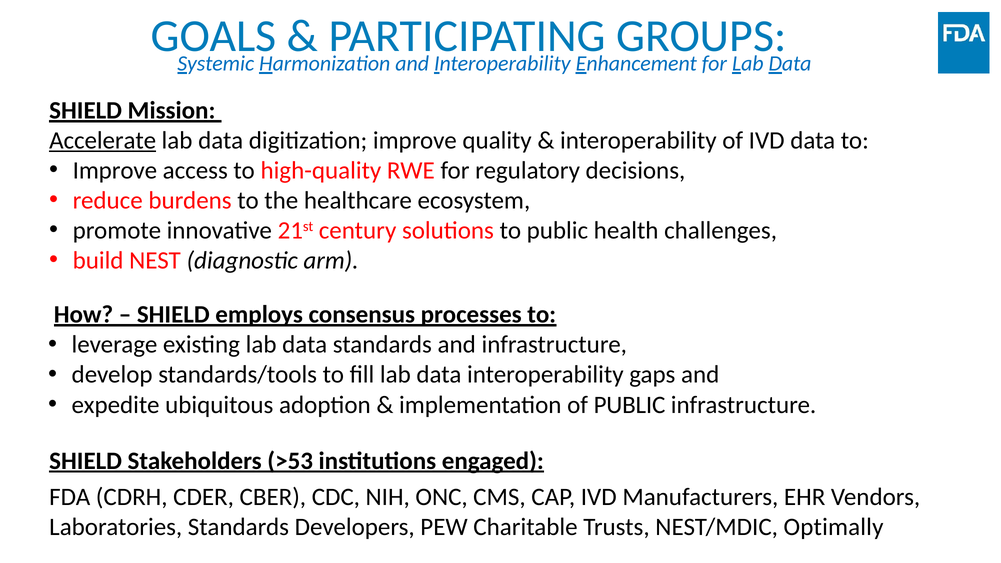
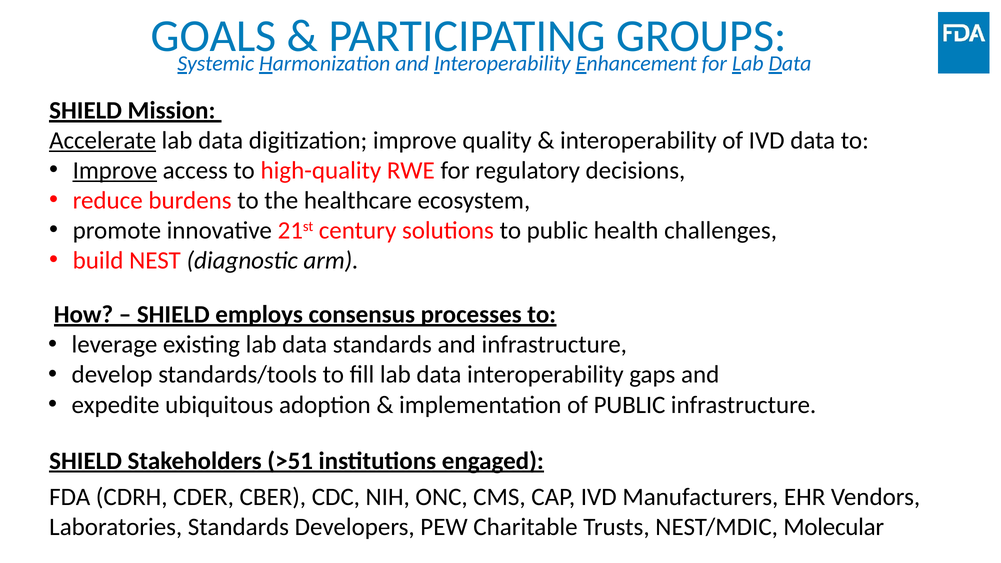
Improve at (115, 170) underline: none -> present
>53: >53 -> >51
Optimally: Optimally -> Molecular
